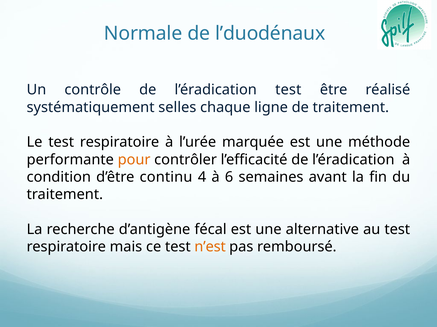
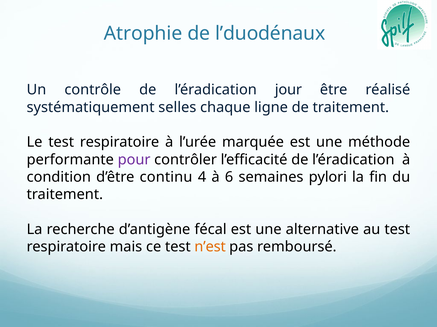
Normale: Normale -> Atrophie
l’éradication test: test -> jour
pour colour: orange -> purple
avant: avant -> pylori
